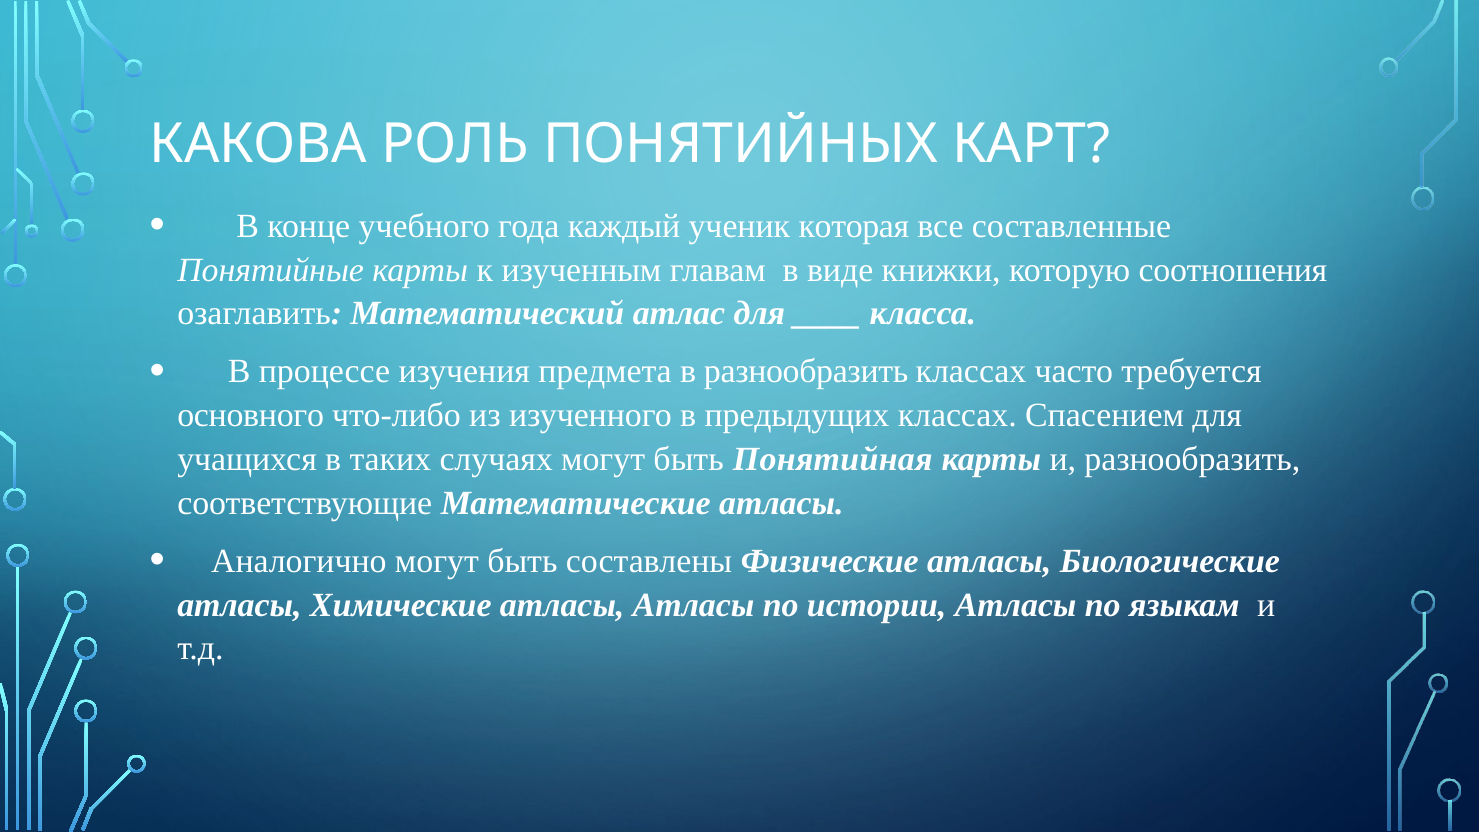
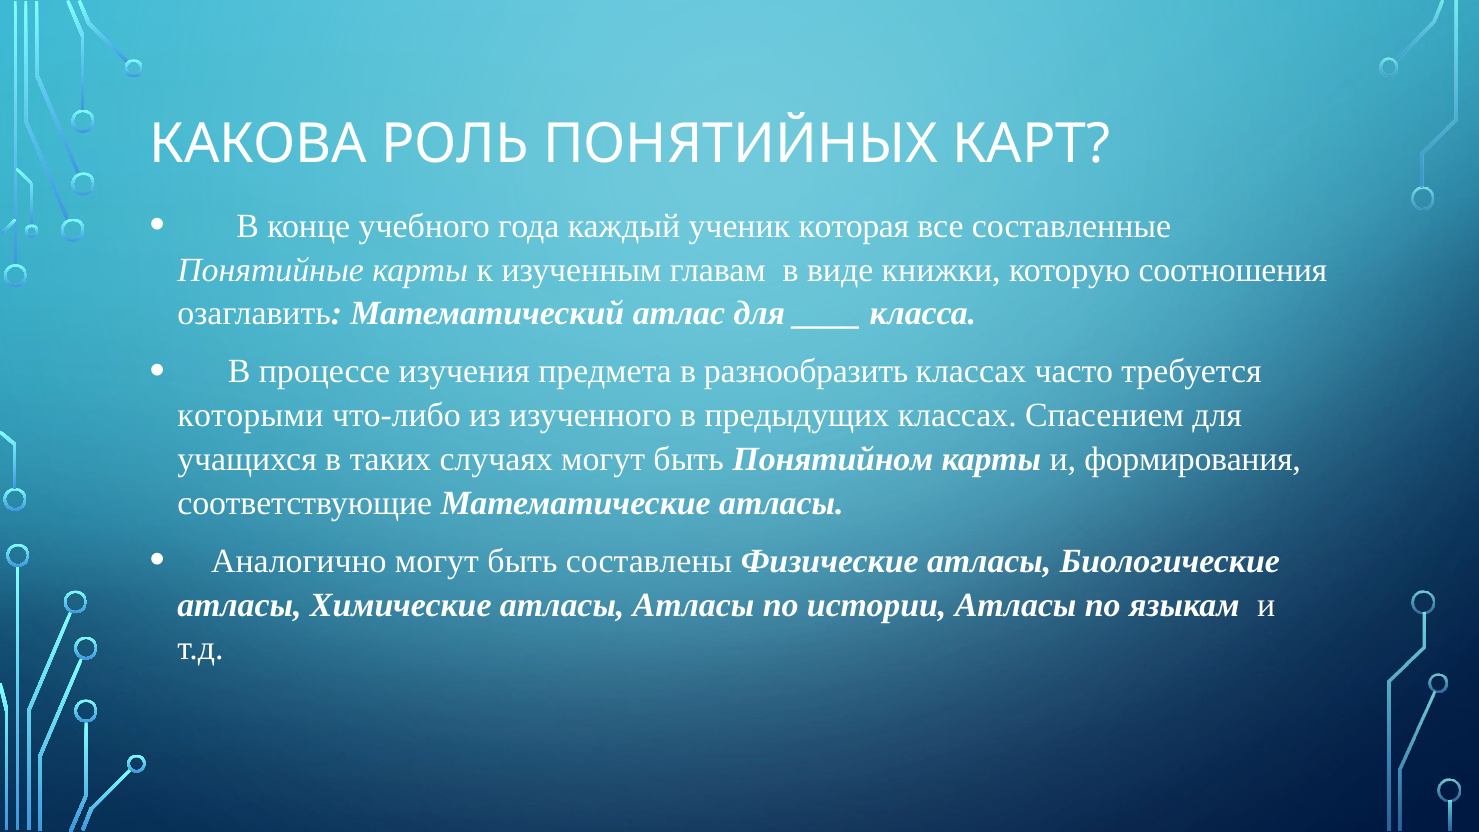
основного: основного -> которыми
Понятийная: Понятийная -> Понятийном
и разнообразить: разнообразить -> формирования
